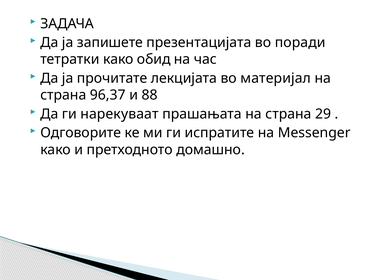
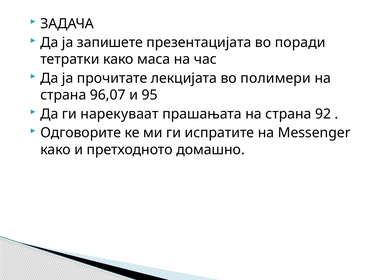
обид: обид -> маса
материјал: материјал -> полимери
96,37: 96,37 -> 96,07
88: 88 -> 95
29: 29 -> 92
